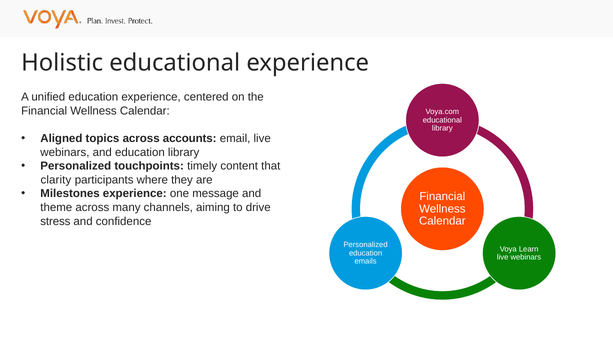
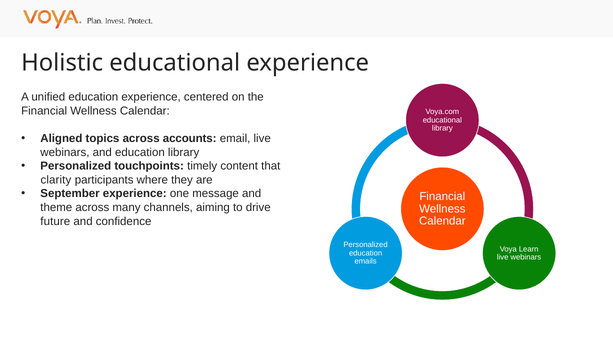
Milestones: Milestones -> September
stress: stress -> future
